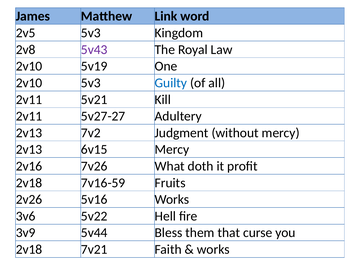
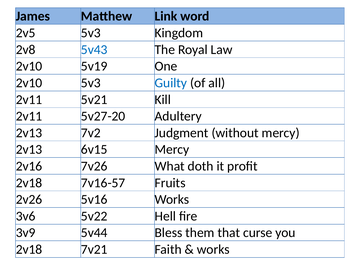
5v43 colour: purple -> blue
5v27-27: 5v27-27 -> 5v27-20
7v16-59: 7v16-59 -> 7v16-57
